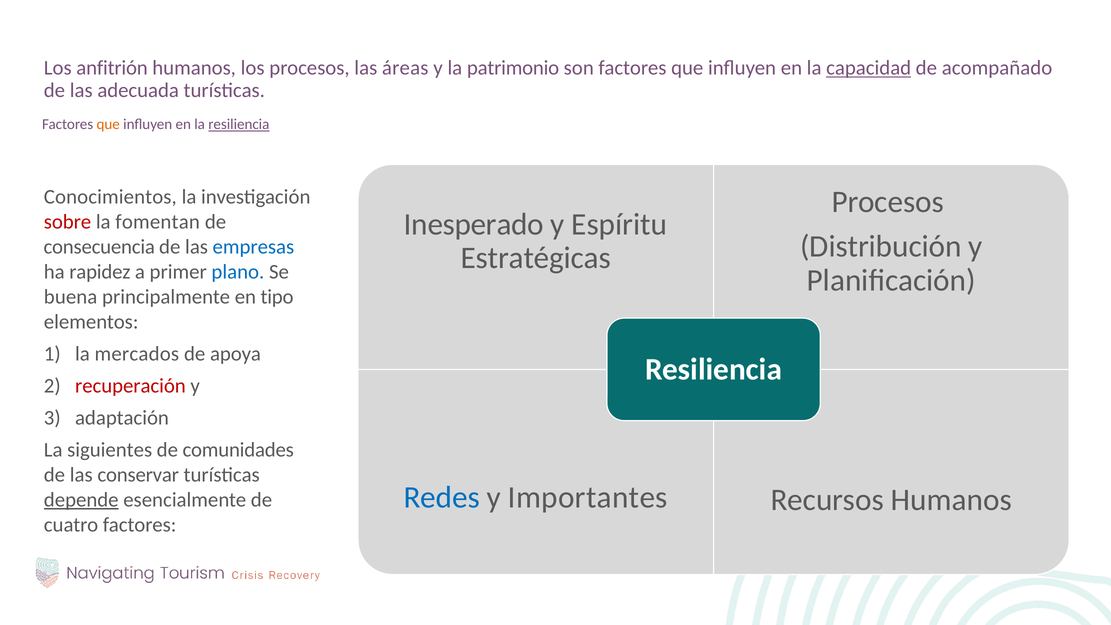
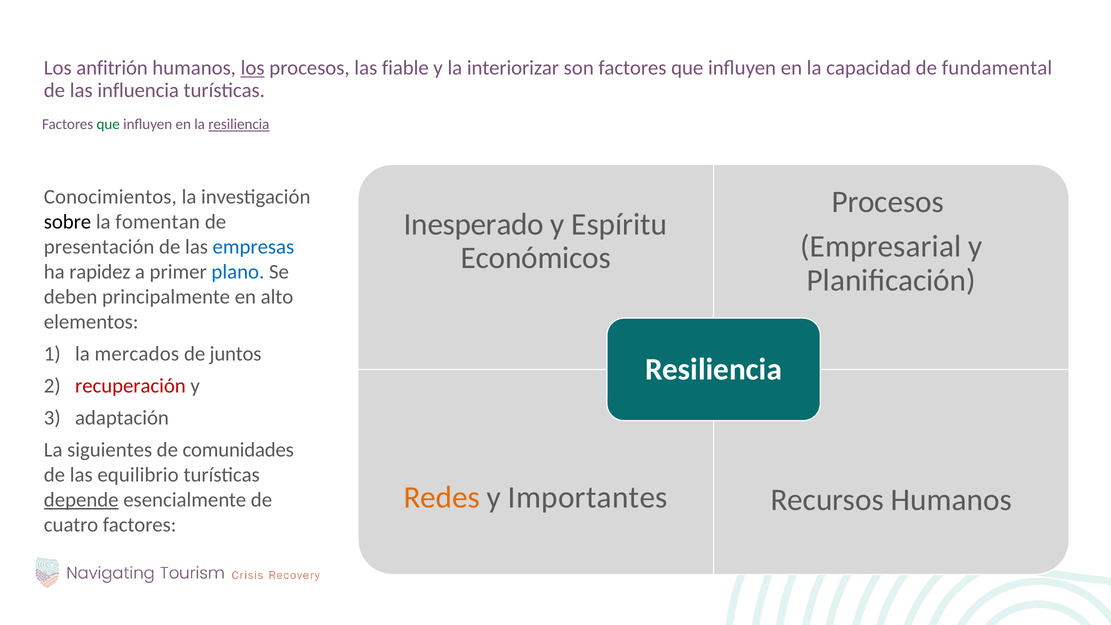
los at (253, 68) underline: none -> present
áreas: áreas -> fiable
patrimonio: patrimonio -> interiorizar
capacidad underline: present -> none
acompañado: acompañado -> fundamental
adecuada: adecuada -> influencia
que at (108, 124) colour: orange -> green
sobre colour: red -> black
Distribución: Distribución -> Empresarial
consecuencia: consecuencia -> presentación
Estratégicas: Estratégicas -> Económicos
buena: buena -> deben
tipo: tipo -> alto
apoya: apoya -> juntos
conservar: conservar -> equilibrio
Redes colour: blue -> orange
